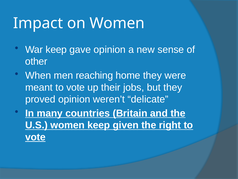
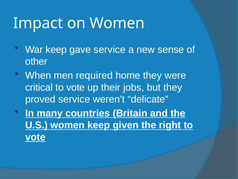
gave opinion: opinion -> service
reaching: reaching -> required
meant: meant -> critical
proved opinion: opinion -> service
